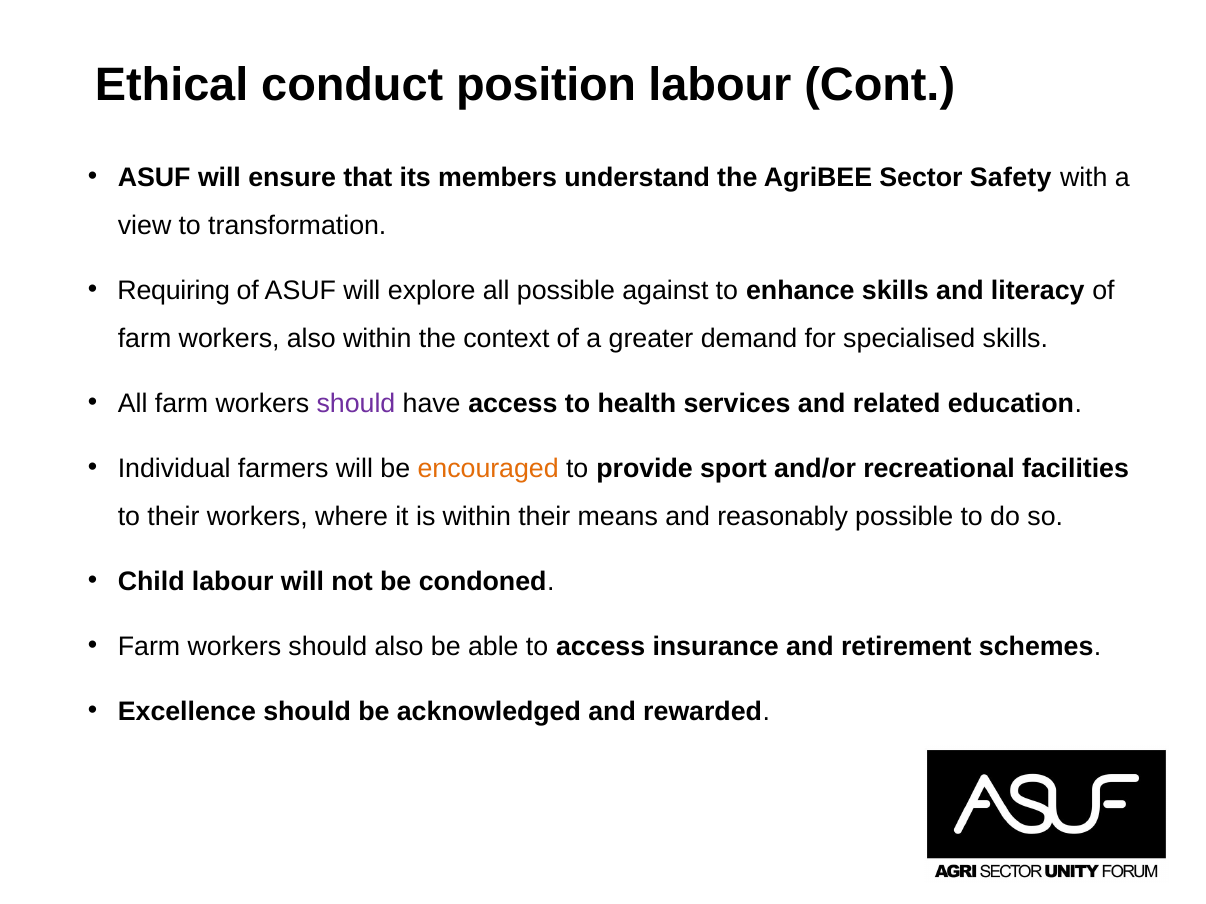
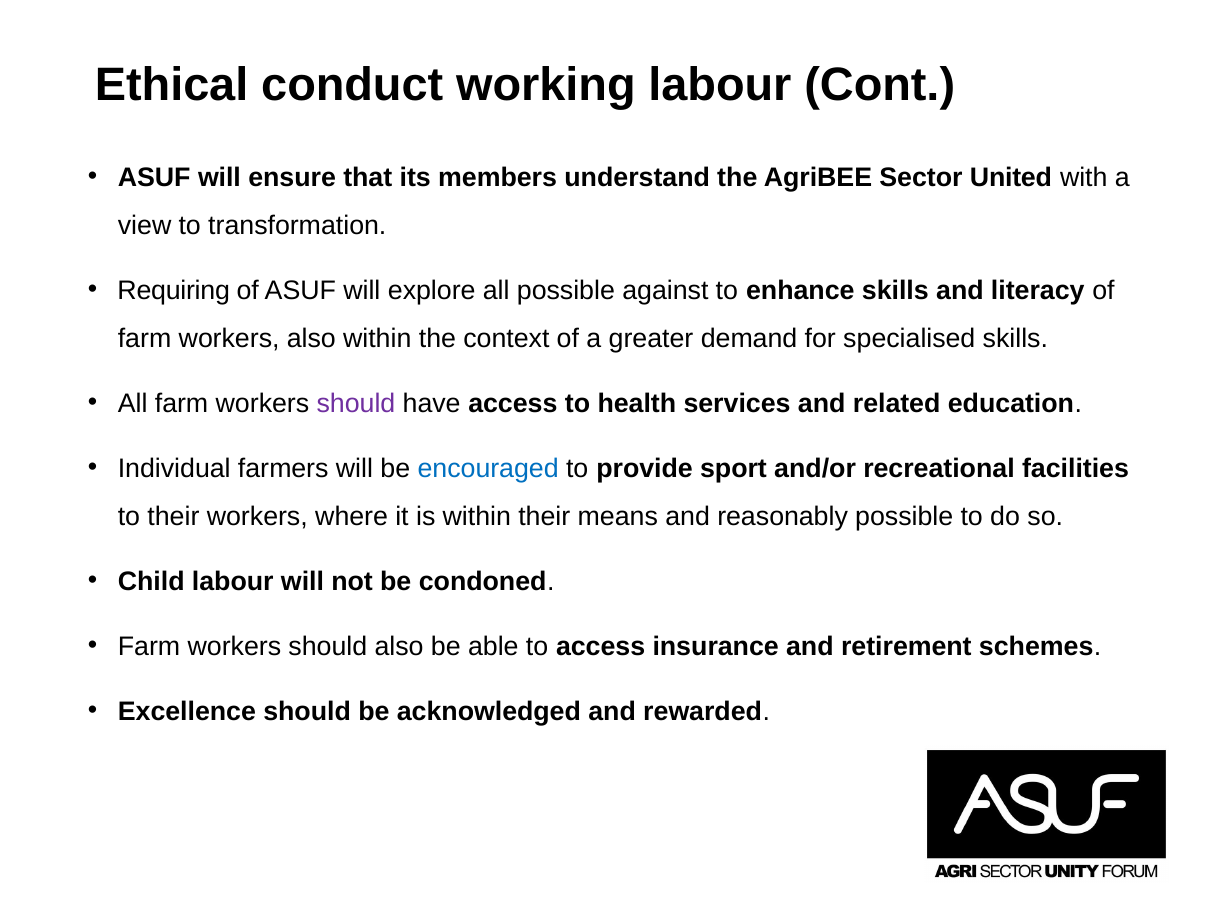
position: position -> working
Safety: Safety -> United
encouraged colour: orange -> blue
